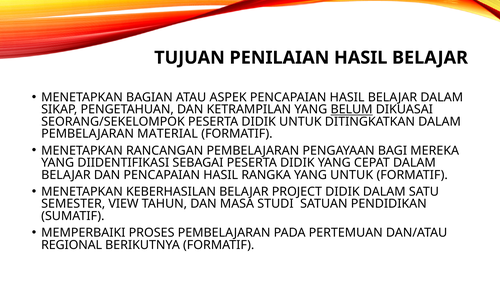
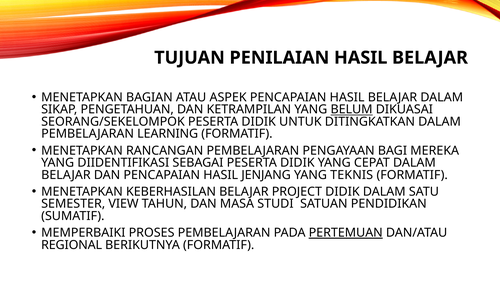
MATERIAL: MATERIAL -> LEARNING
RANGKA: RANGKA -> JENJANG
YANG UNTUK: UNTUK -> TEKNIS
PERTEMUAN underline: none -> present
